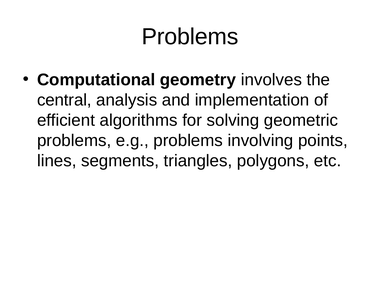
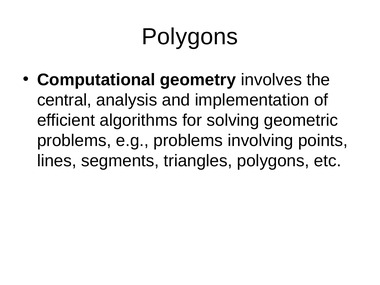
Problems at (190, 37): Problems -> Polygons
